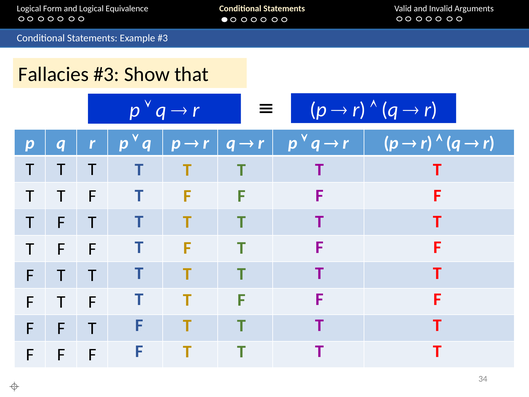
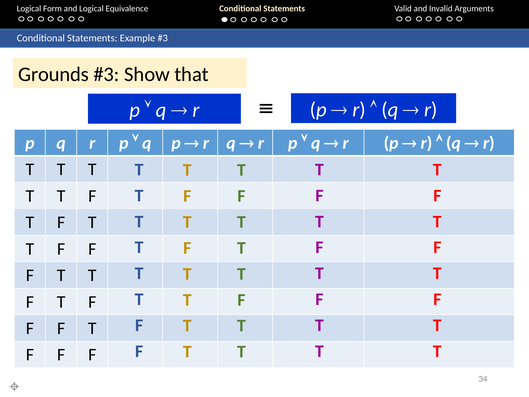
Fallacies: Fallacies -> Grounds
